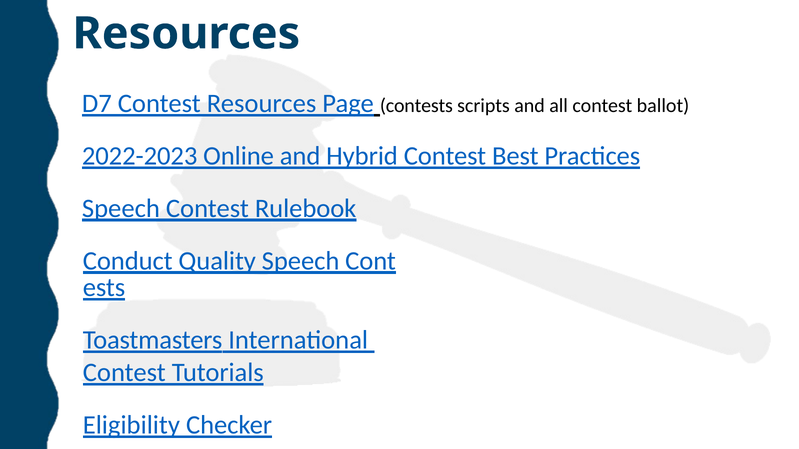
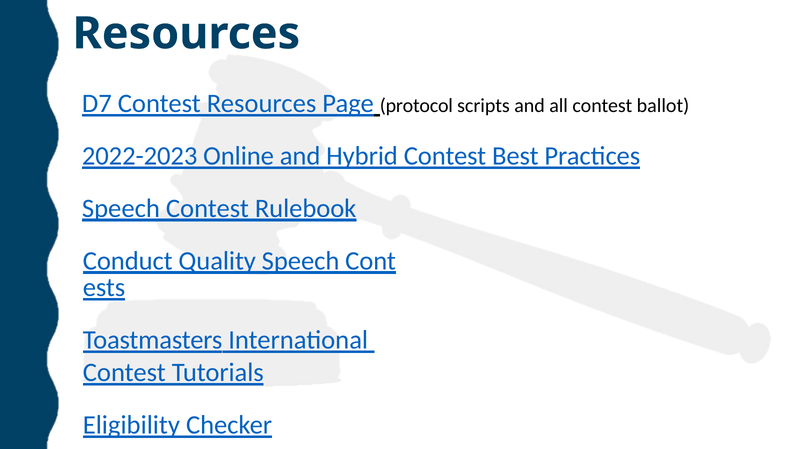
contests: contests -> protocol
